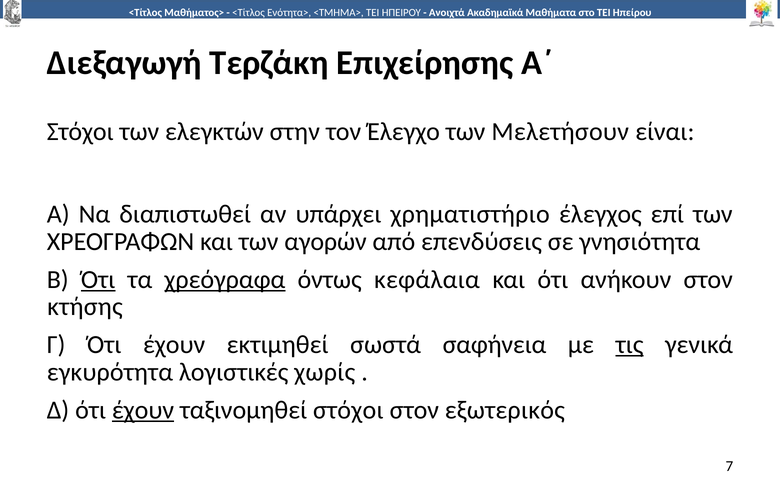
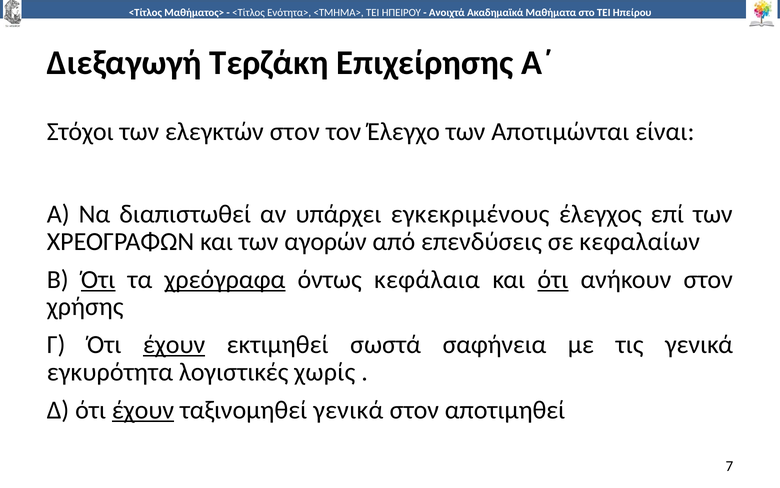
ελεγκτών στην: στην -> στον
Μελετήσουν: Μελετήσουν -> Αποτιμώνται
χρηματιστήριο: χρηματιστήριο -> εγκεκριμένους
γνησιότητα: γνησιότητα -> κεφαλαίων
ότι at (553, 279) underline: none -> present
κτήσης: κτήσης -> χρήσης
έχουν at (174, 344) underline: none -> present
τις underline: present -> none
ταξινομηθεί στόχοι: στόχοι -> γενικά
εξωτερικός: εξωτερικός -> αποτιμηθεί
